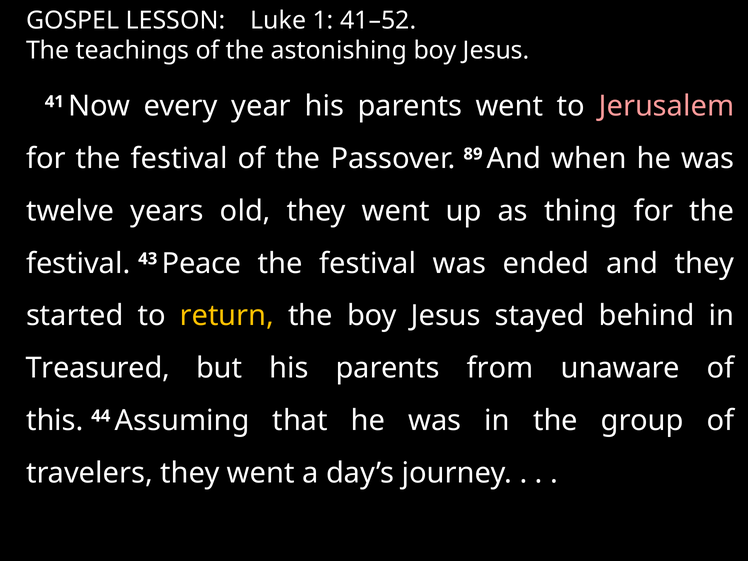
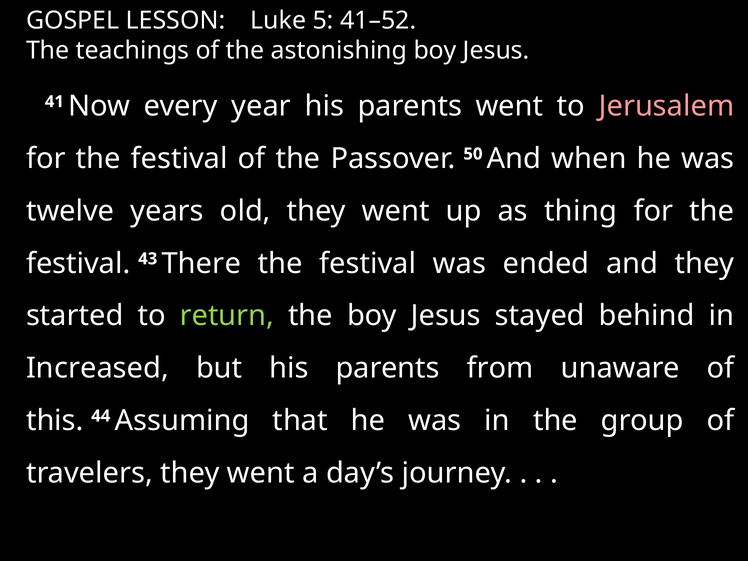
1: 1 -> 5
89: 89 -> 50
Peace: Peace -> There
return colour: yellow -> light green
Treasured: Treasured -> Increased
